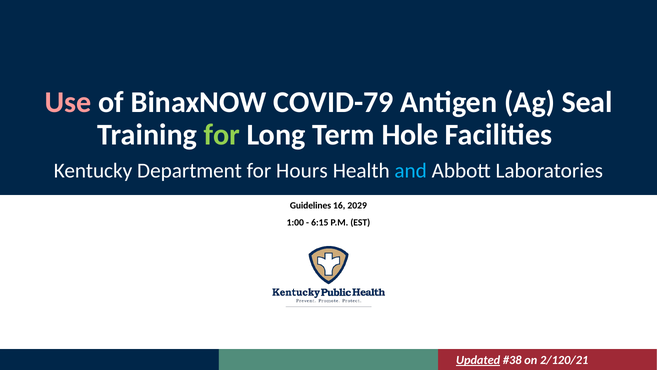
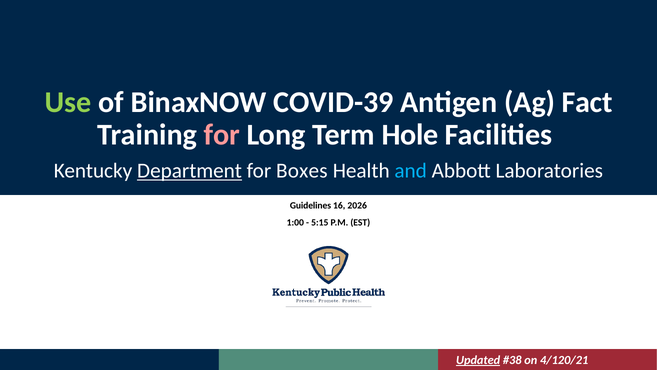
Use colour: pink -> light green
COVID-79: COVID-79 -> COVID-39
Seal: Seal -> Fact
for at (222, 135) colour: light green -> pink
Department underline: none -> present
Hours: Hours -> Boxes
2029: 2029 -> 2026
6:15: 6:15 -> 5:15
2/120/21: 2/120/21 -> 4/120/21
